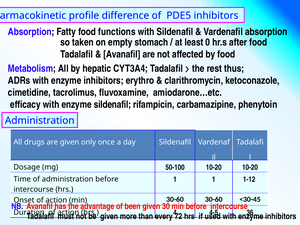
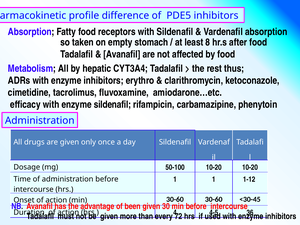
functions: functions -> receptors
0: 0 -> 8
